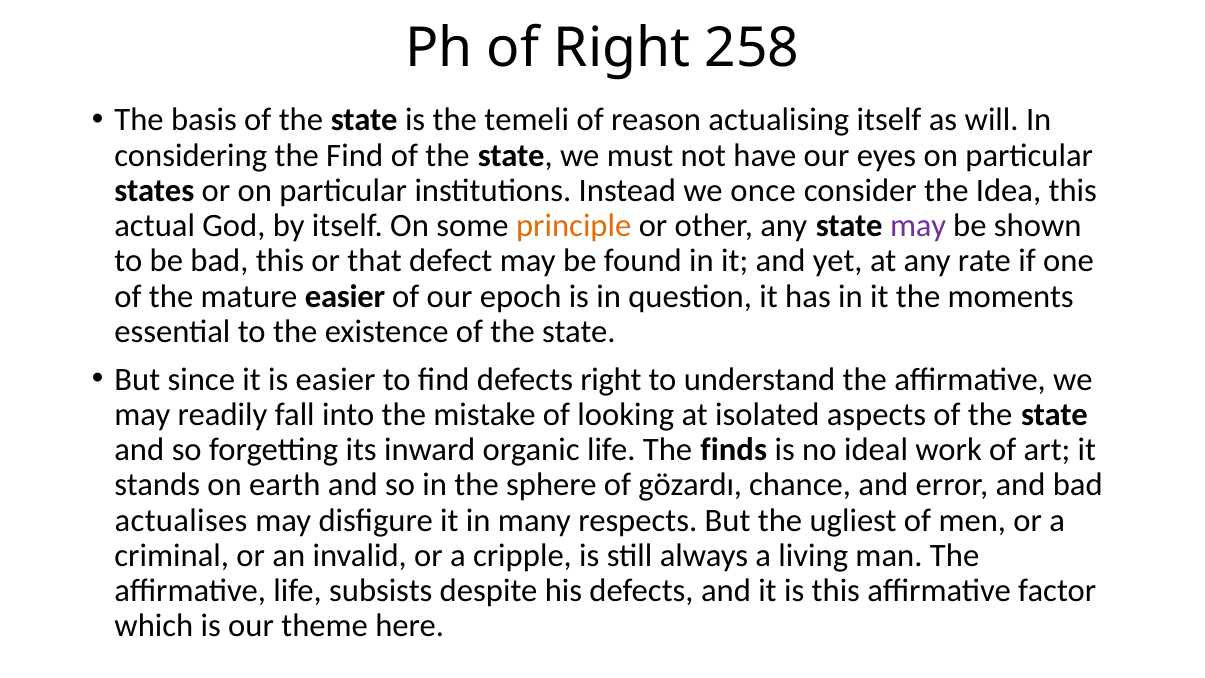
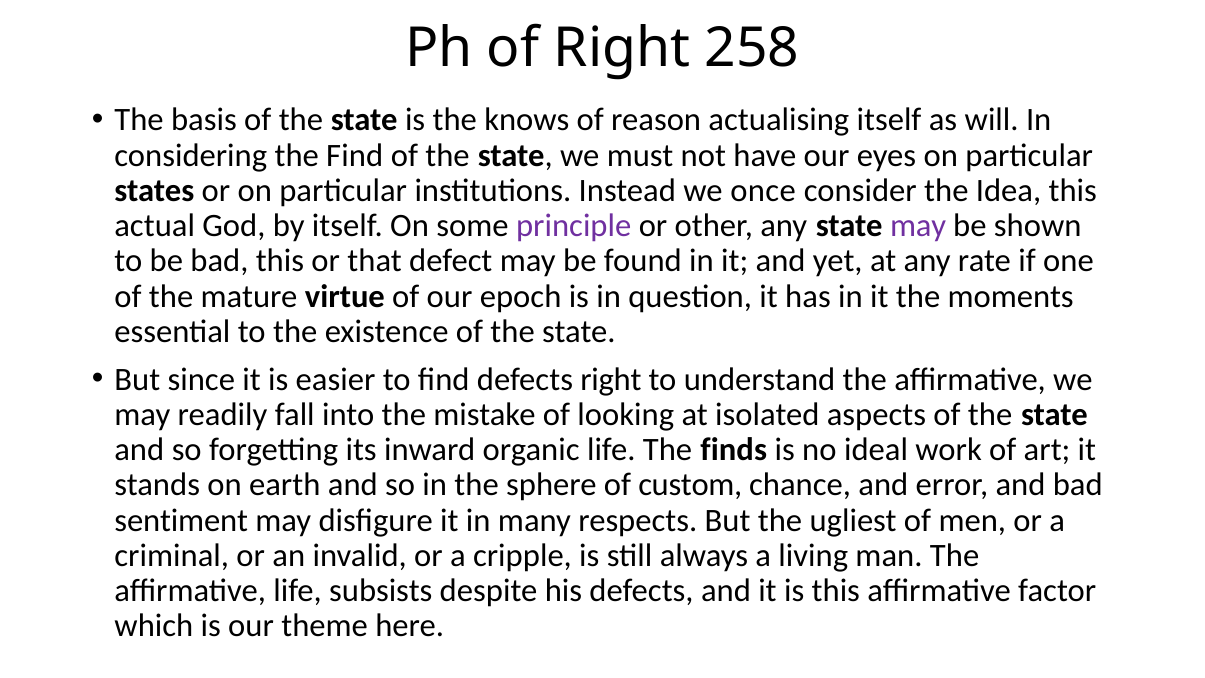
temeli: temeli -> knows
principle colour: orange -> purple
mature easier: easier -> virtue
gözardı: gözardı -> custom
actualises: actualises -> sentiment
